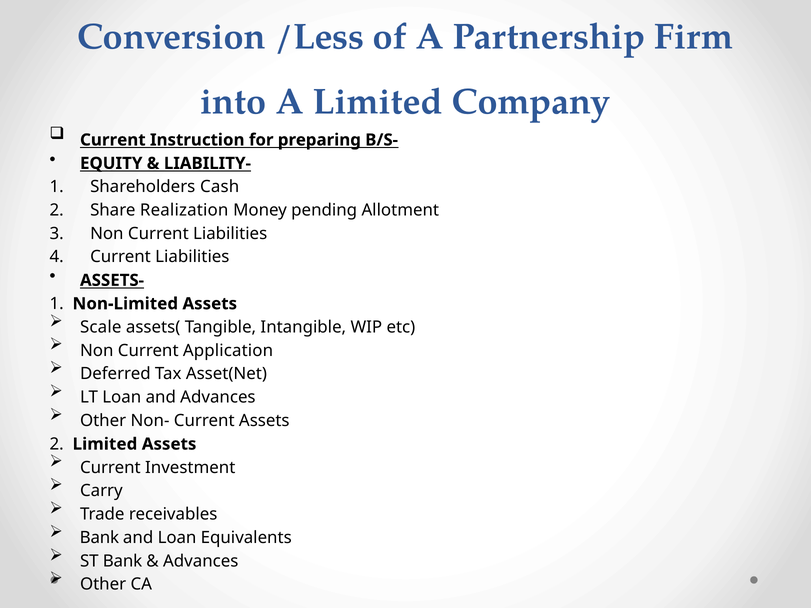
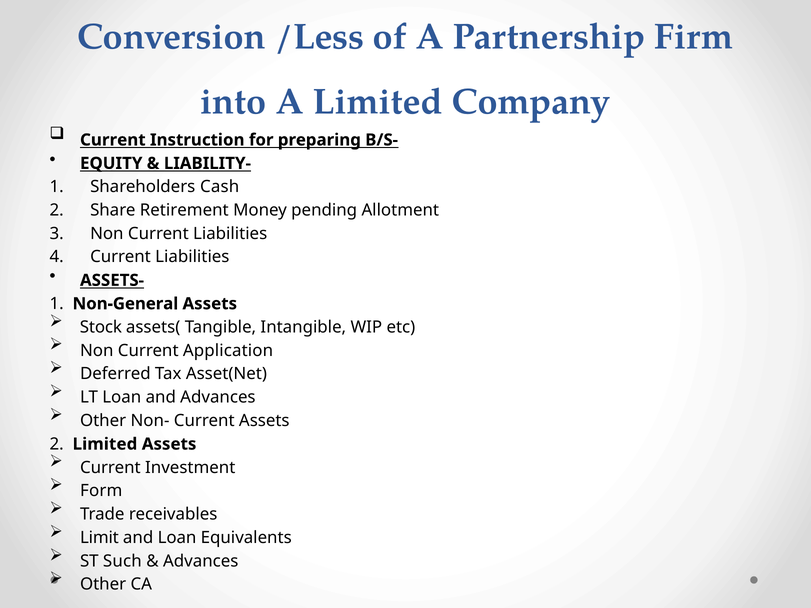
Realization: Realization -> Retirement
Non-Limited: Non-Limited -> Non-General
Scale: Scale -> Stock
Carry: Carry -> Form
Bank at (99, 538): Bank -> Limit
ST Bank: Bank -> Such
